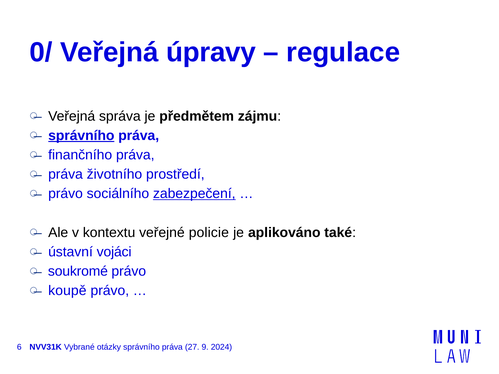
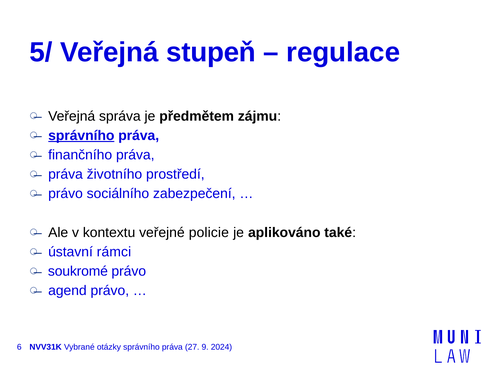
0/: 0/ -> 5/
úpravy: úpravy -> stupeň
zabezpečení underline: present -> none
vojáci: vojáci -> rámci
koupě: koupě -> agend
